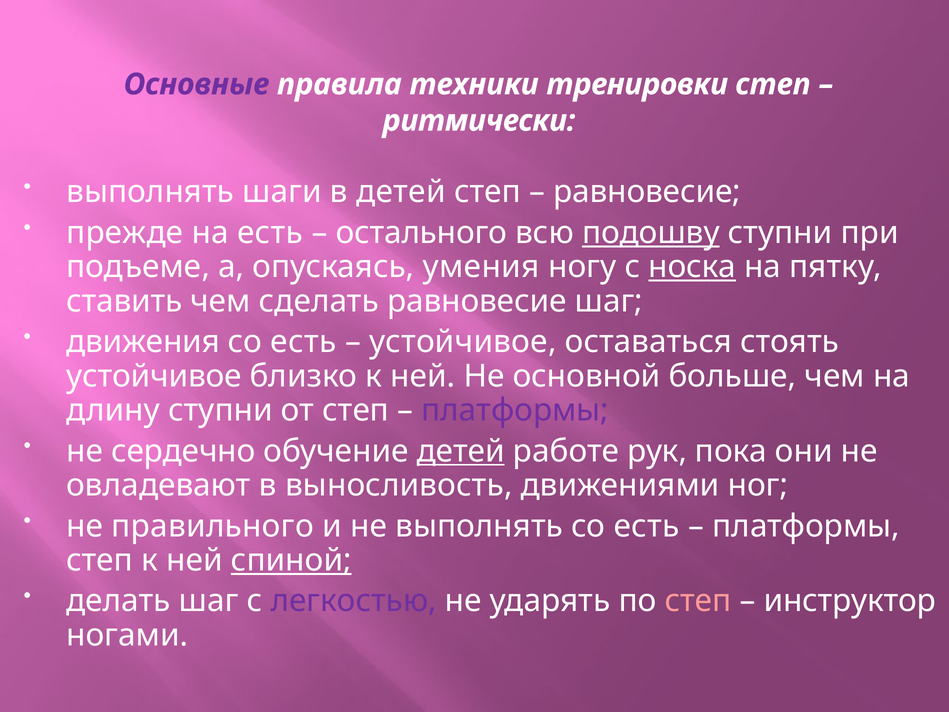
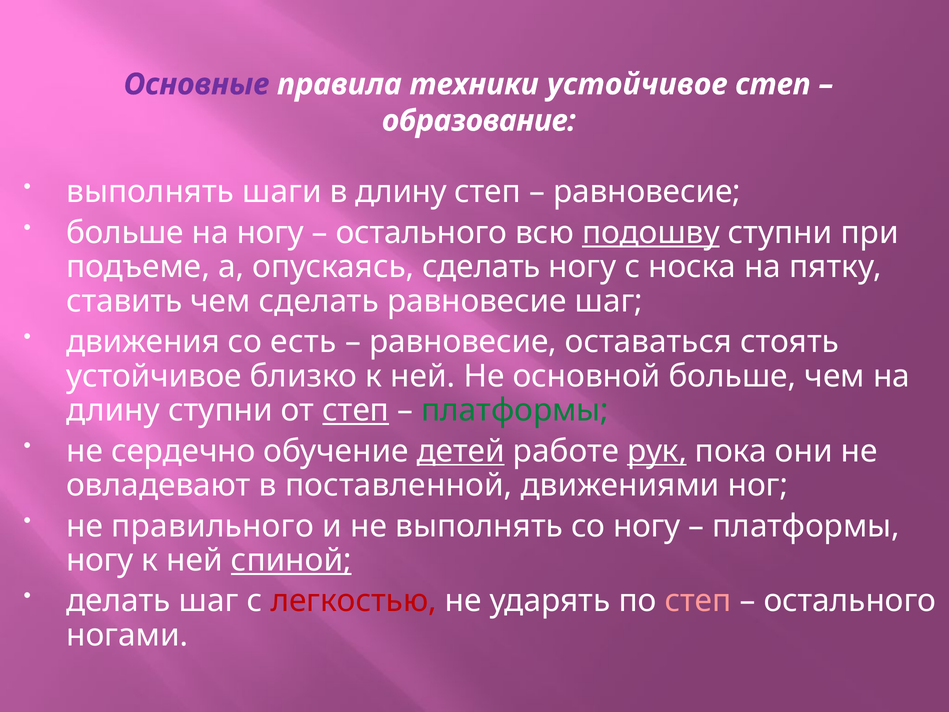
техники тренировки: тренировки -> устойчивое
ритмически: ритмически -> образование
в детей: детей -> длину
прежде at (125, 233): прежде -> больше
на есть: есть -> ногу
опускаясь умения: умения -> сделать
носка underline: present -> none
устойчивое at (463, 342): устойчивое -> равновесие
степ at (356, 410) underline: none -> present
платформы at (515, 410) colour: purple -> green
рук underline: none -> present
выносливость: выносливость -> поставленной
есть at (647, 526): есть -> ногу
степ at (100, 560): степ -> ногу
легкостью colour: purple -> red
инструктор at (850, 601): инструктор -> остального
